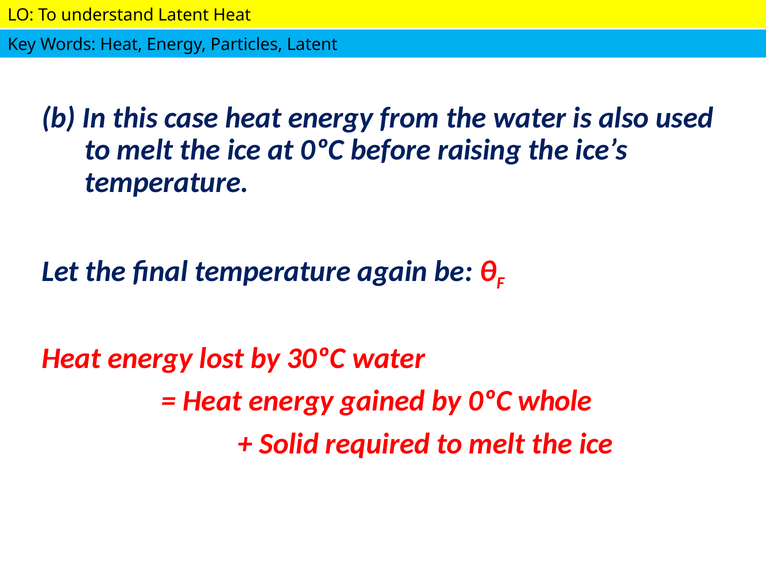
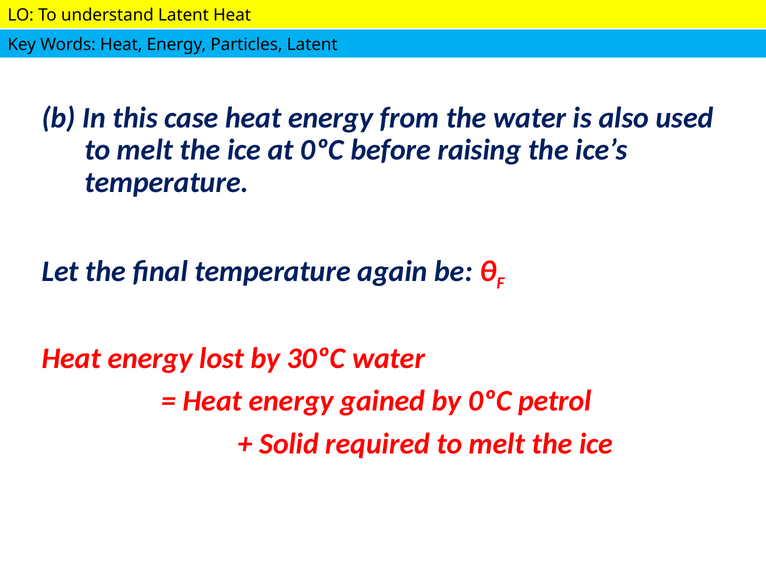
whole: whole -> petrol
